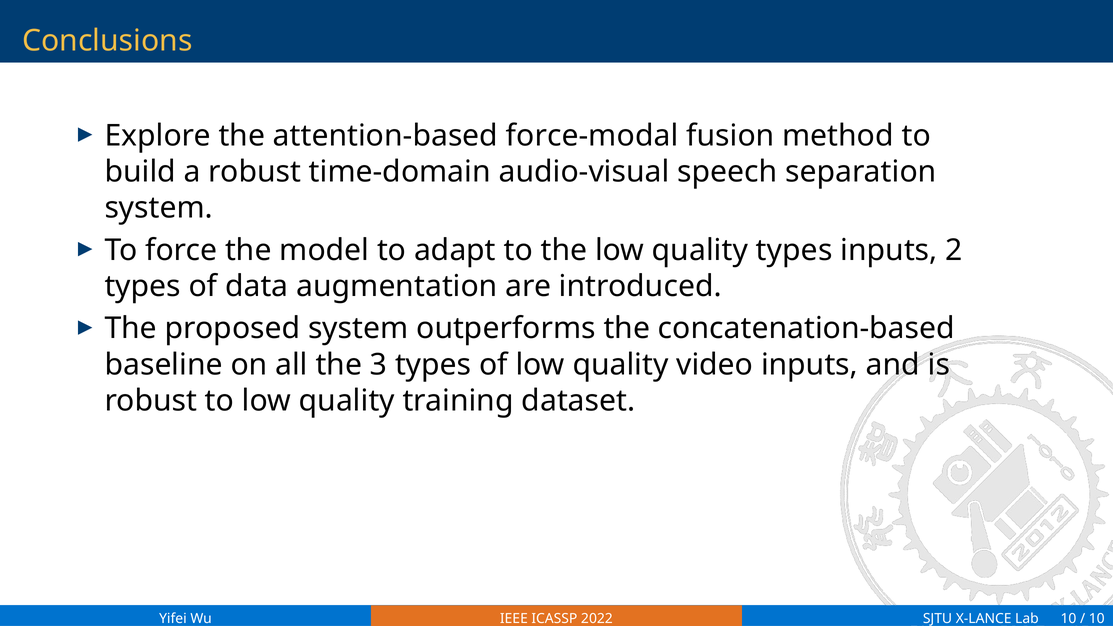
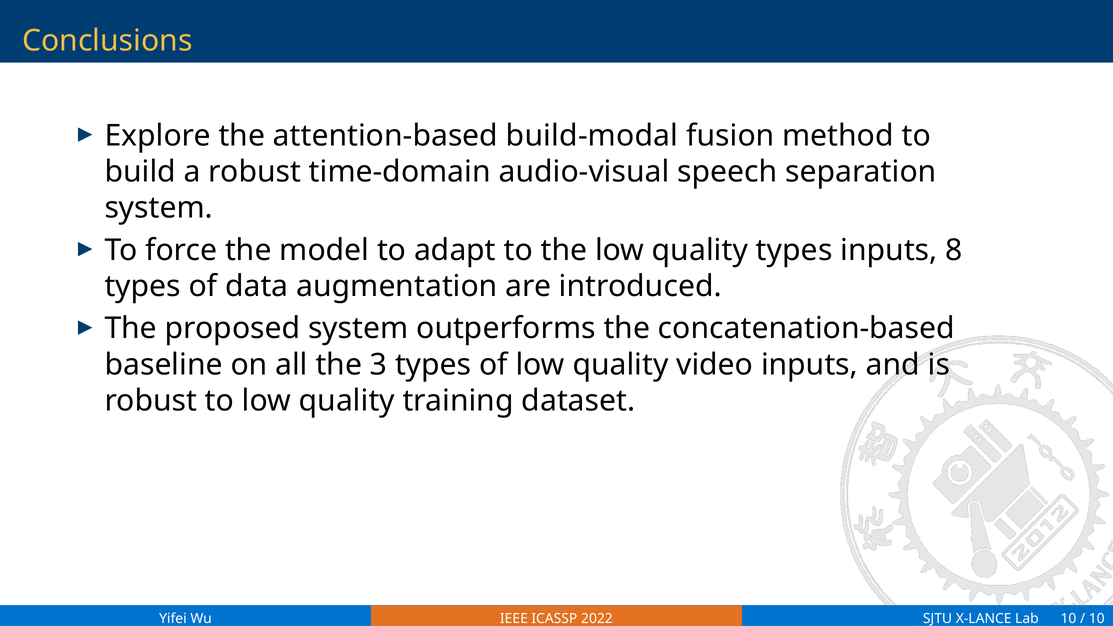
force-modal: force-modal -> build-modal
2: 2 -> 8
